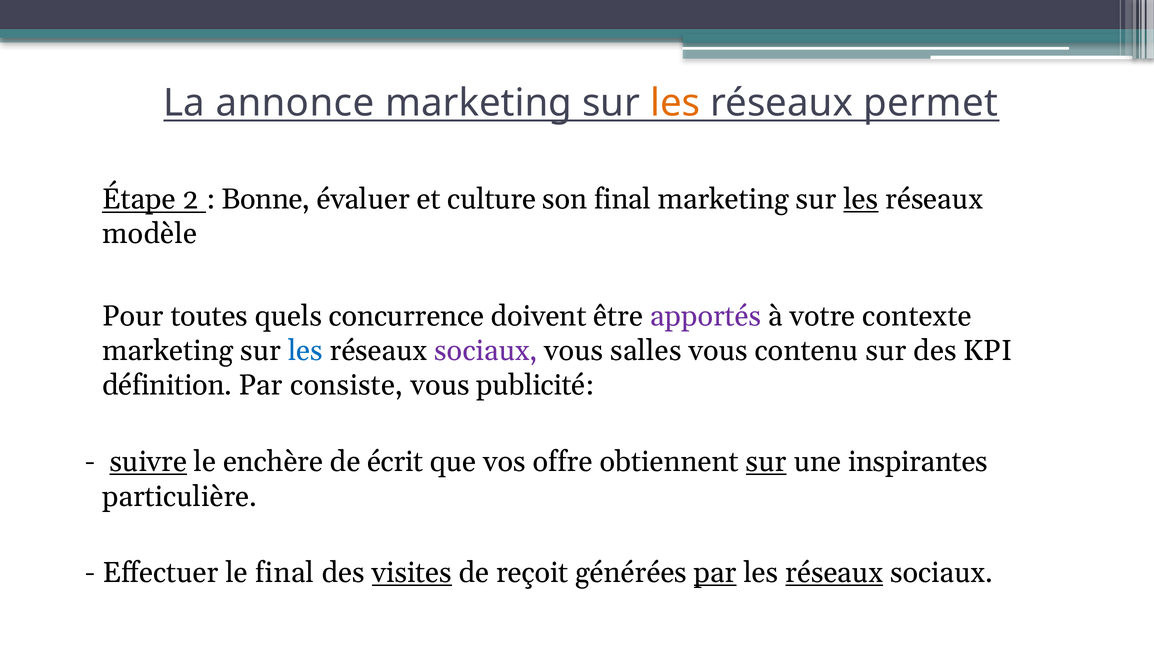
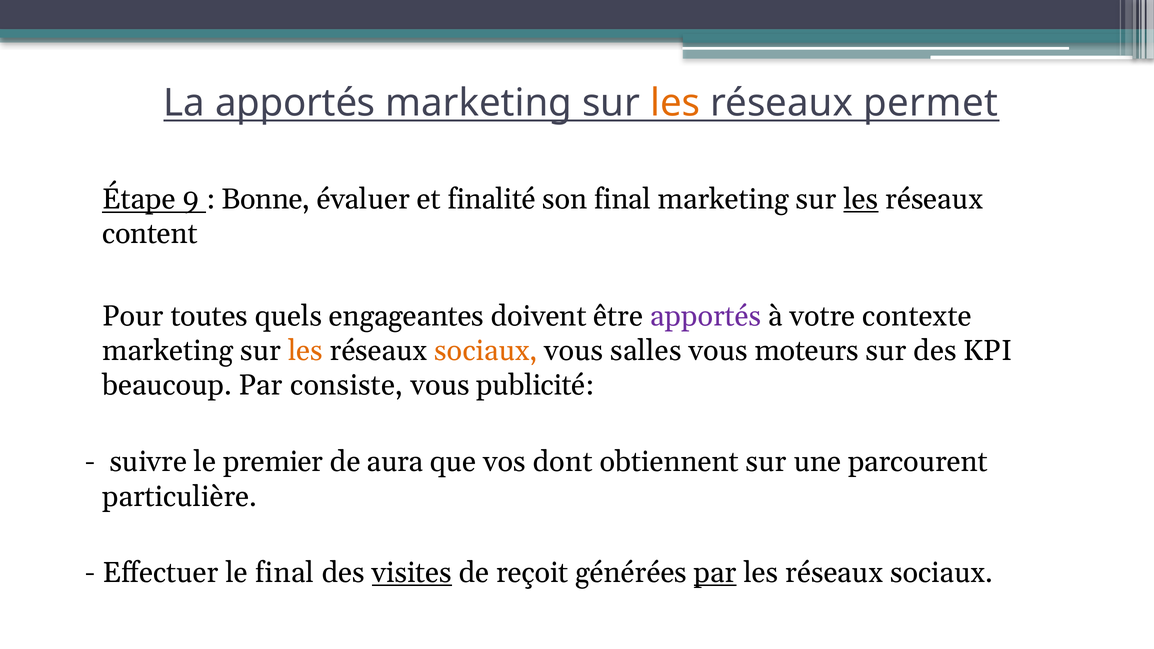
La annonce: annonce -> apportés
2: 2 -> 9
culture: culture -> finalité
modèle: modèle -> content
concurrence: concurrence -> engageantes
les at (306, 351) colour: blue -> orange
sociaux at (486, 351) colour: purple -> orange
contenu: contenu -> moteurs
définition: définition -> beaucoup
suivre underline: present -> none
enchère: enchère -> premier
écrit: écrit -> aura
offre: offre -> dont
sur at (766, 462) underline: present -> none
inspirantes: inspirantes -> parcourent
réseaux at (834, 573) underline: present -> none
